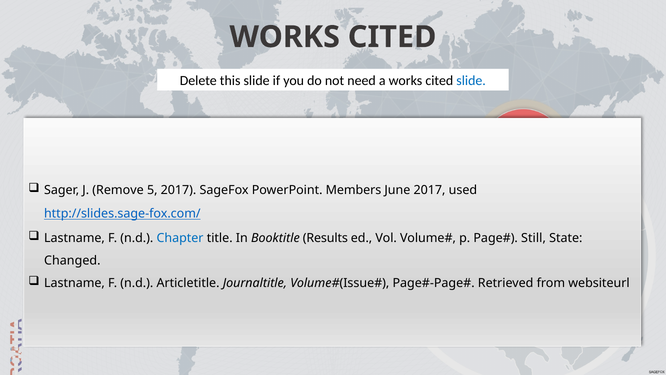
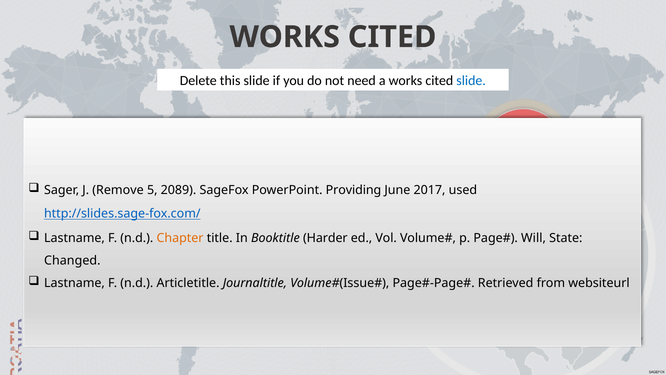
5 2017: 2017 -> 2089
Members: Members -> Providing
Chapter colour: blue -> orange
Results: Results -> Harder
Still: Still -> Will
